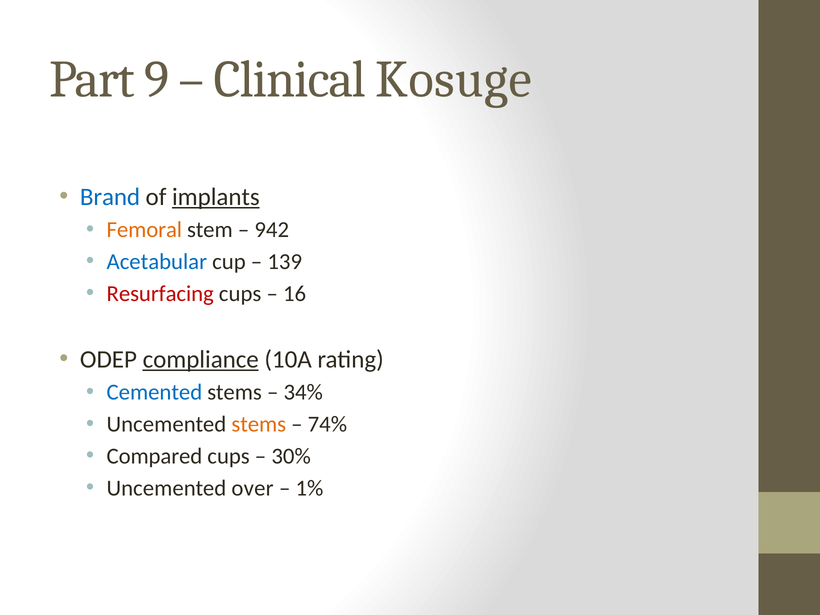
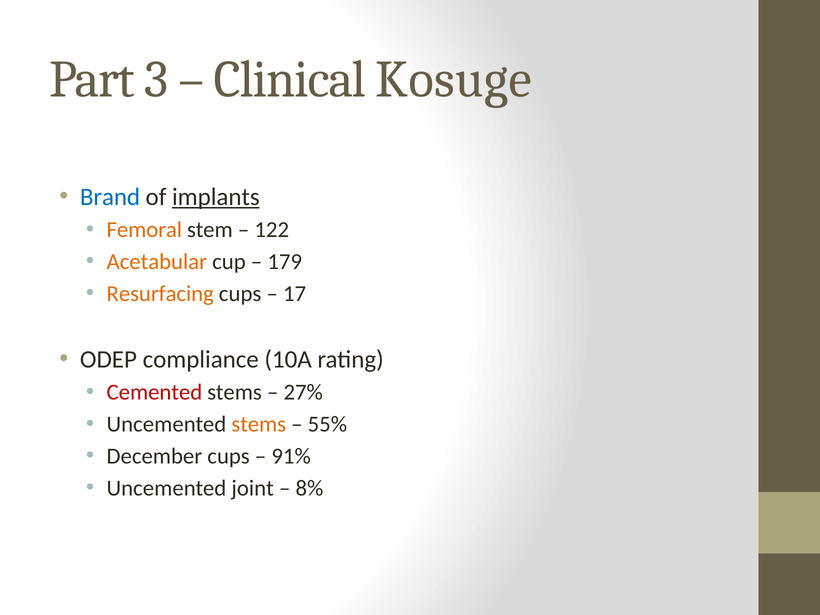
9: 9 -> 3
942: 942 -> 122
Acetabular colour: blue -> orange
139: 139 -> 179
Resurfacing colour: red -> orange
16: 16 -> 17
compliance underline: present -> none
Cemented colour: blue -> red
34%: 34% -> 27%
74%: 74% -> 55%
Compared: Compared -> December
30%: 30% -> 91%
over: over -> joint
1%: 1% -> 8%
